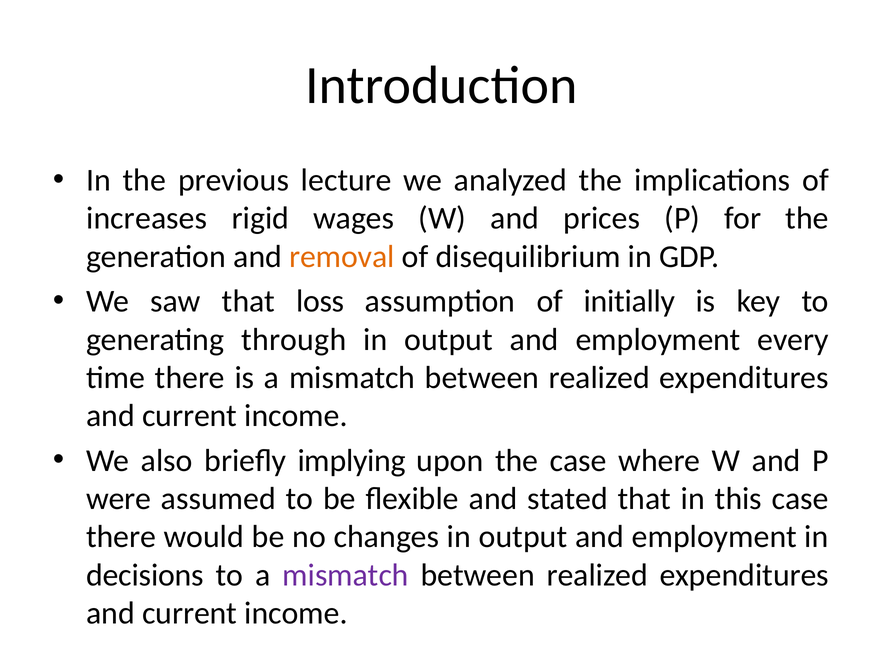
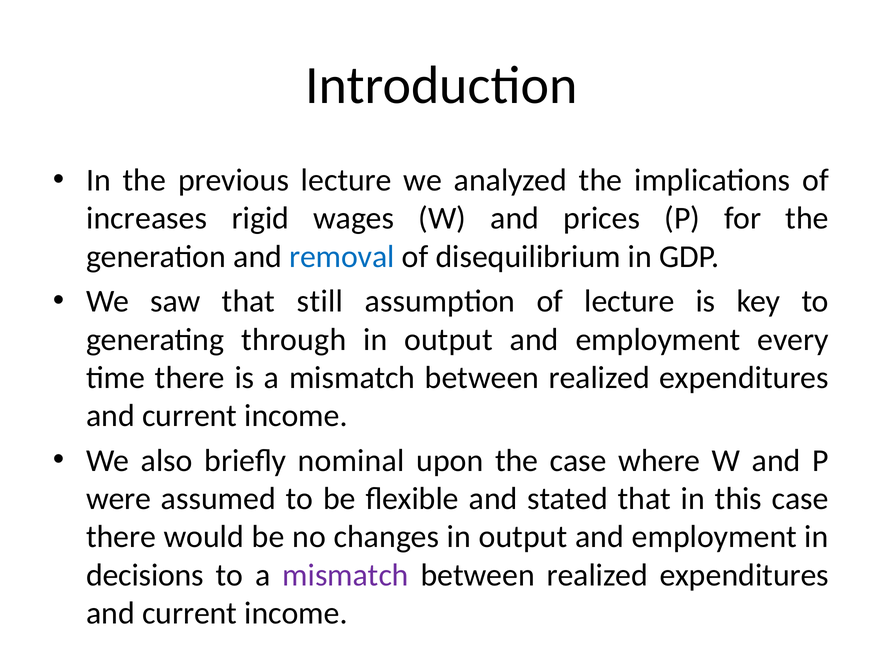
removal colour: orange -> blue
loss: loss -> still
of initially: initially -> lecture
implying: implying -> nominal
